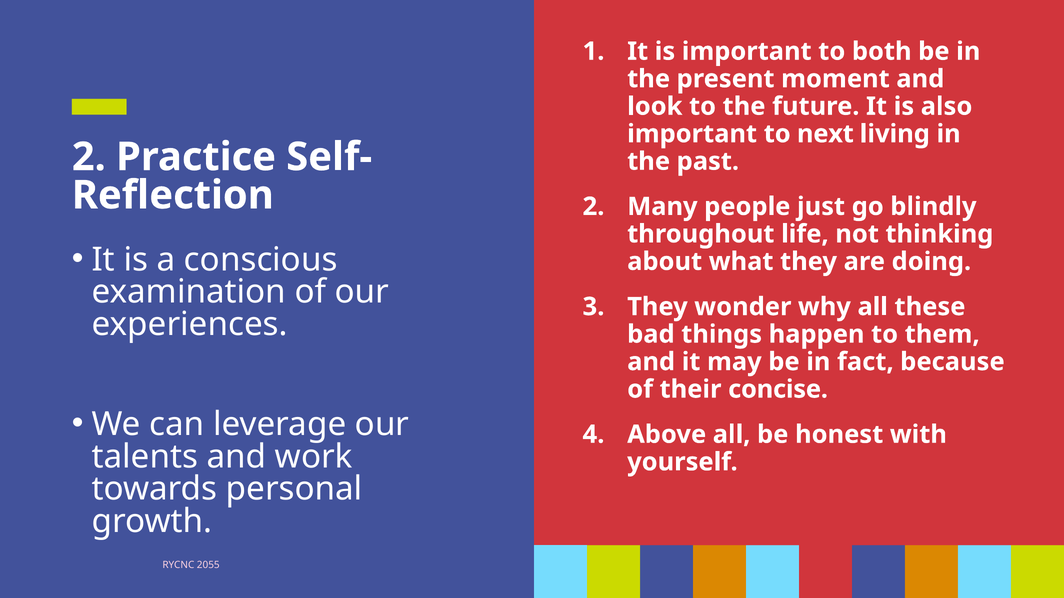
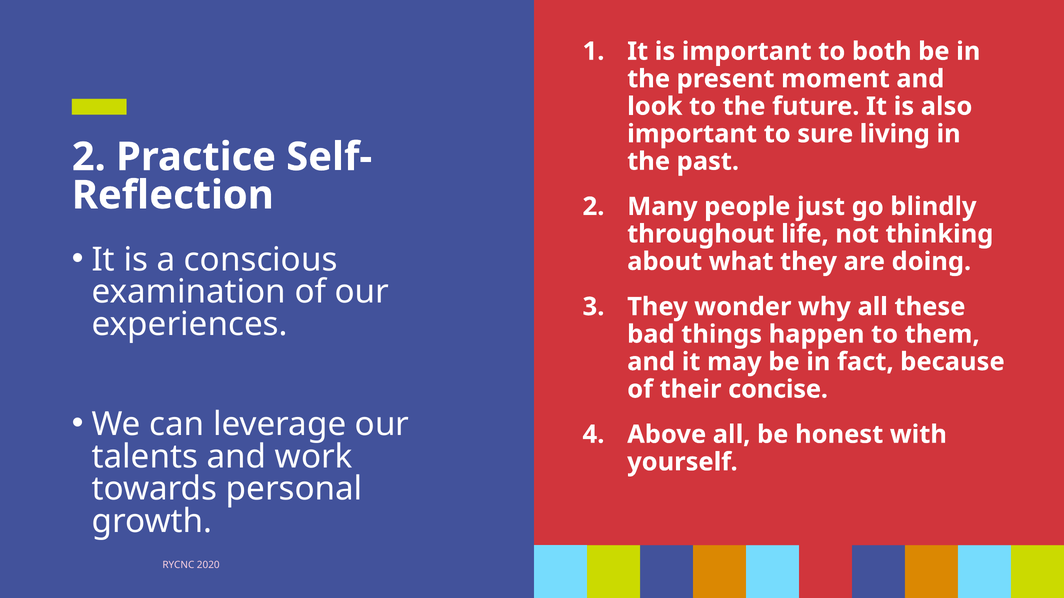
next: next -> sure
2055: 2055 -> 2020
